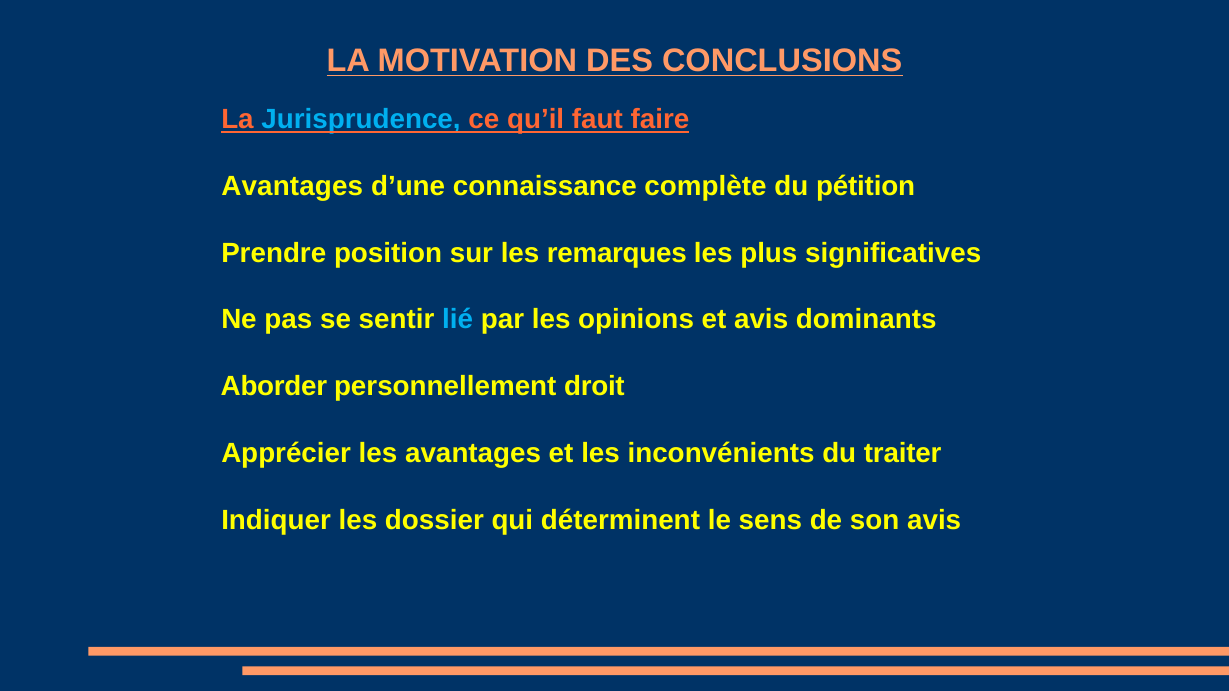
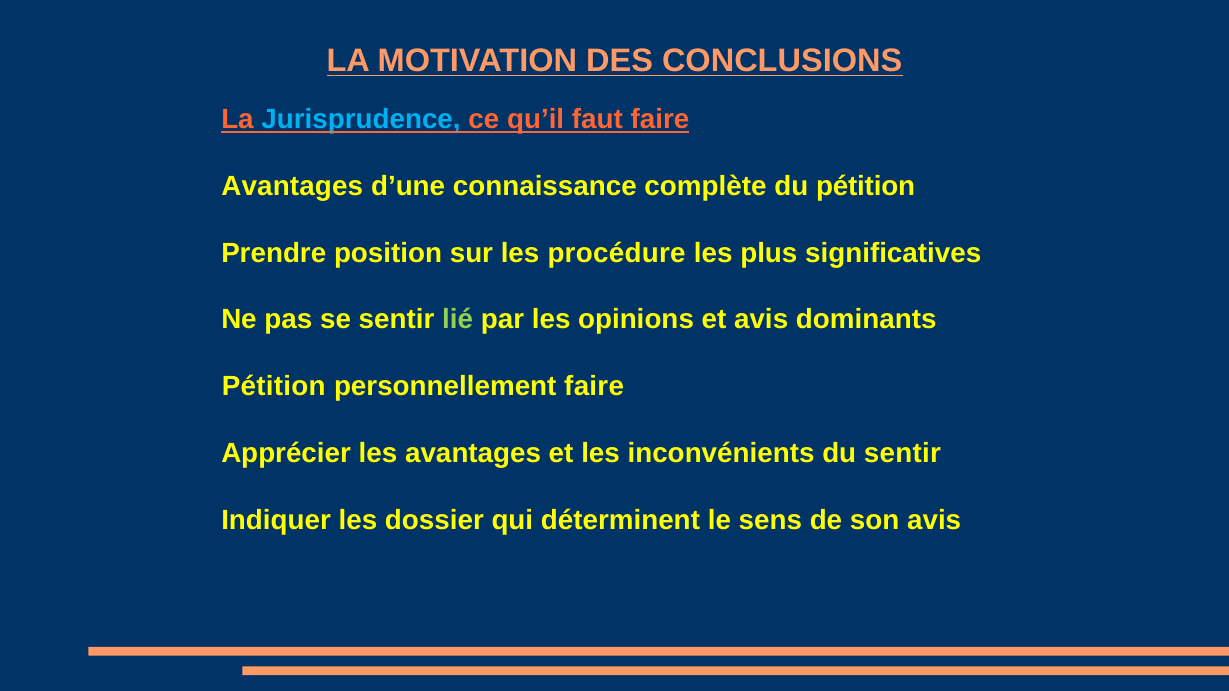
remarques: remarques -> procédure
lié colour: light blue -> light green
Aborder at (274, 387): Aborder -> Pétition
personnellement droit: droit -> faire
du traiter: traiter -> sentir
